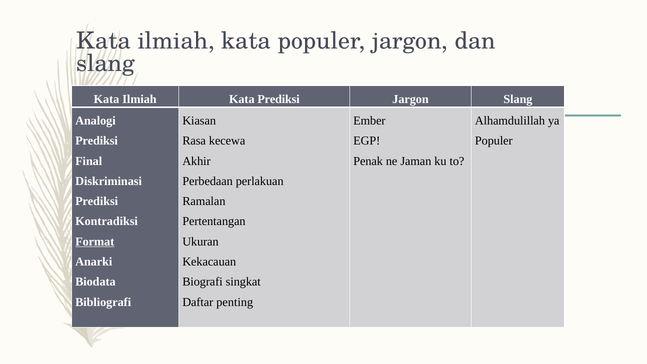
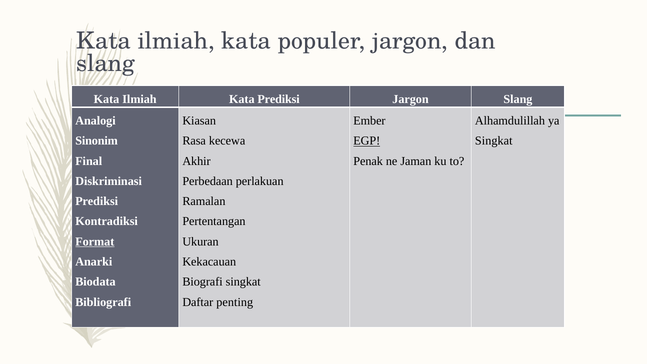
Prediksi at (97, 141): Prediksi -> Sinonim
EGP underline: none -> present
Populer at (494, 141): Populer -> Singkat
